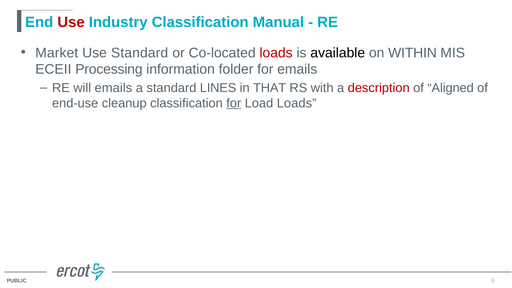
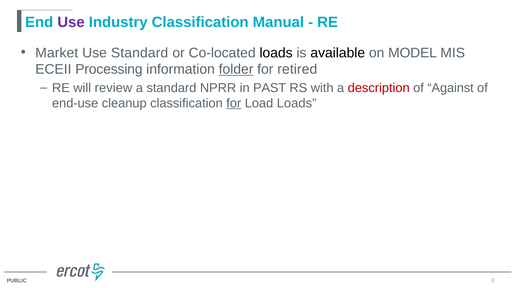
Use at (71, 22) colour: red -> purple
loads at (276, 53) colour: red -> black
WITHIN: WITHIN -> MODEL
folder underline: none -> present
for emails: emails -> retired
will emails: emails -> review
LINES: LINES -> NPRR
THAT: THAT -> PAST
Aligned: Aligned -> Against
